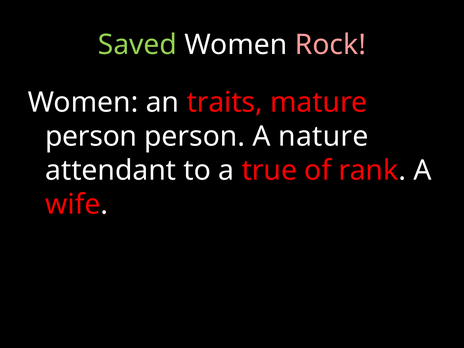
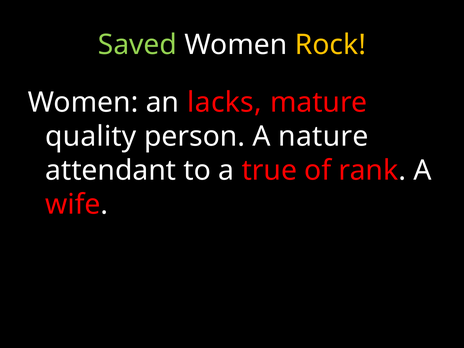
Rock colour: pink -> yellow
traits: traits -> lacks
person at (91, 137): person -> quality
